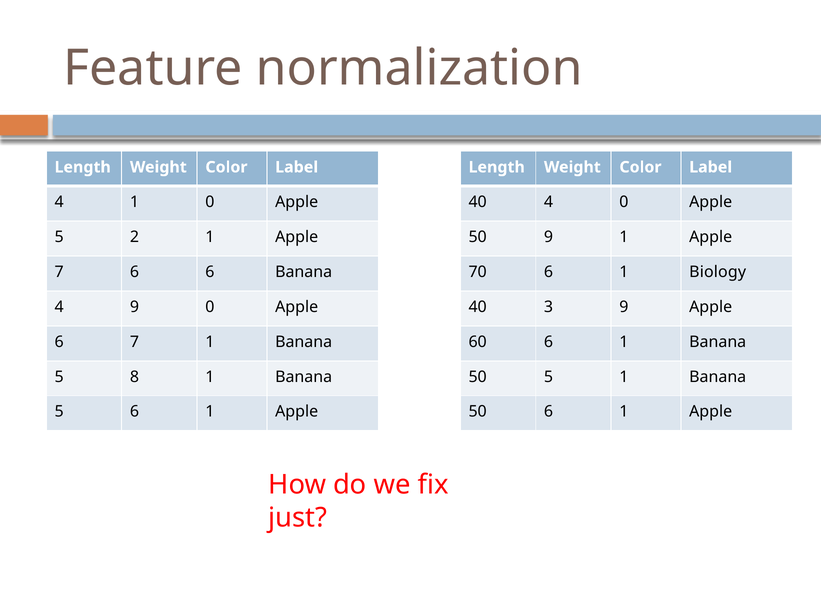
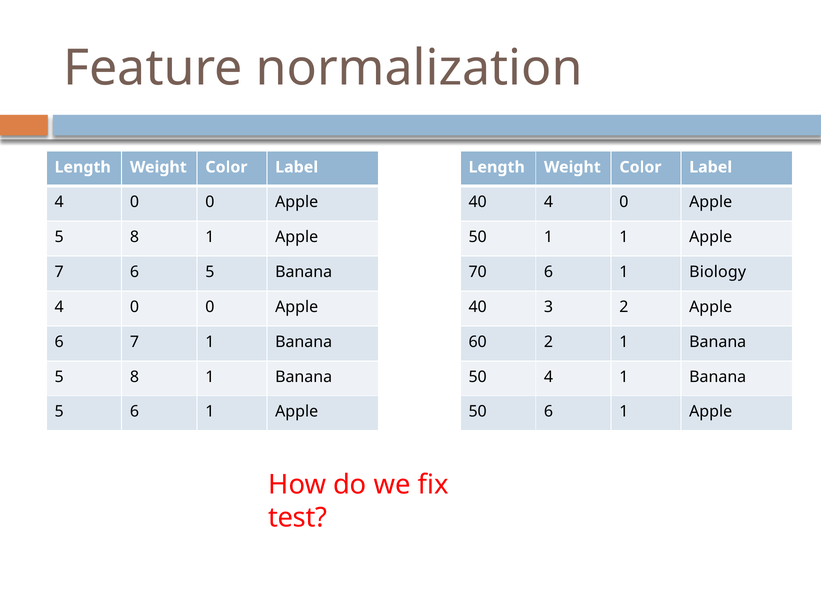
1 at (135, 202): 1 -> 0
2 at (135, 237): 2 -> 8
50 9: 9 -> 1
6 6: 6 -> 5
9 at (135, 307): 9 -> 0
3 9: 9 -> 2
60 6: 6 -> 2
50 5: 5 -> 4
just: just -> test
